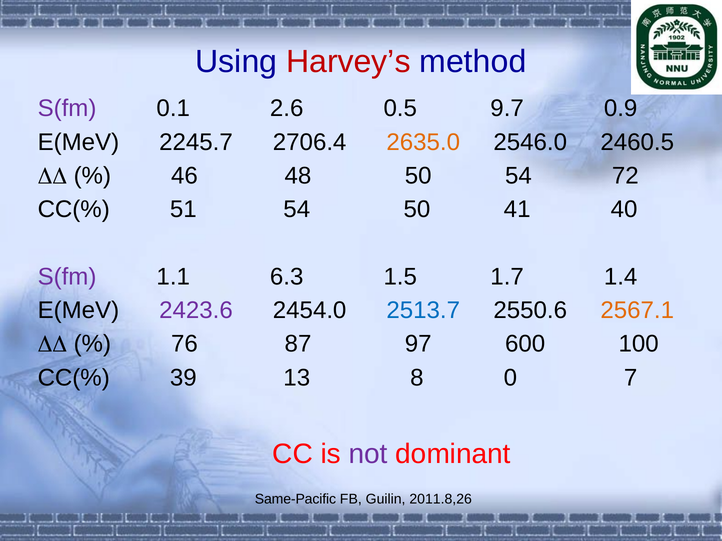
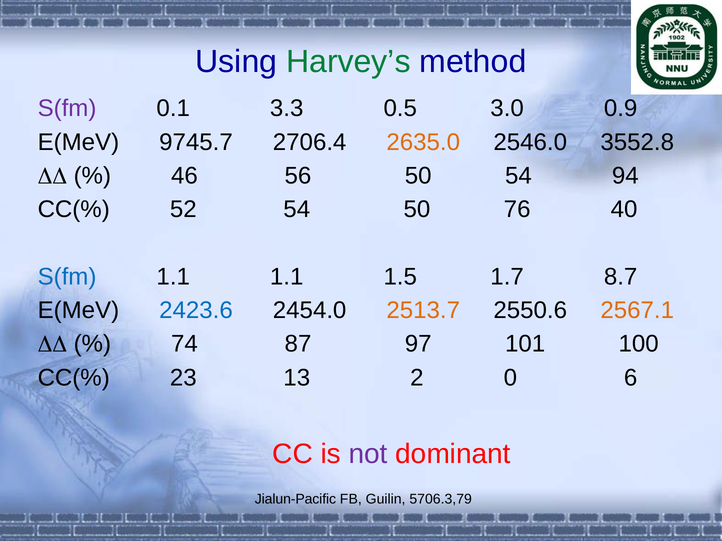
Harvey’s colour: red -> green
2.6: 2.6 -> 3.3
9.7: 9.7 -> 3.0
2245.7: 2245.7 -> 9745.7
2460.5: 2460.5 -> 3552.8
48: 48 -> 56
72: 72 -> 94
51: 51 -> 52
41: 41 -> 76
S(fm at (67, 277) colour: purple -> blue
1.1 6.3: 6.3 -> 1.1
1.4: 1.4 -> 8.7
2423.6 colour: purple -> blue
2513.7 colour: blue -> orange
76: 76 -> 74
600: 600 -> 101
39: 39 -> 23
8: 8 -> 2
7: 7 -> 6
Same-Pacific: Same-Pacific -> Jialun-Pacific
2011.8,26: 2011.8,26 -> 5706.3,79
